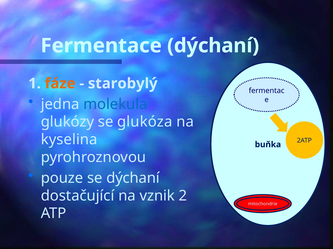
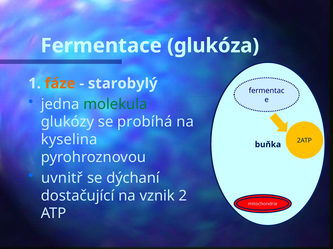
Fermentace dýchaní: dýchaní -> glukóza
molekula colour: blue -> green
glukóza: glukóza -> probíhá
pouze: pouze -> uvnitř
